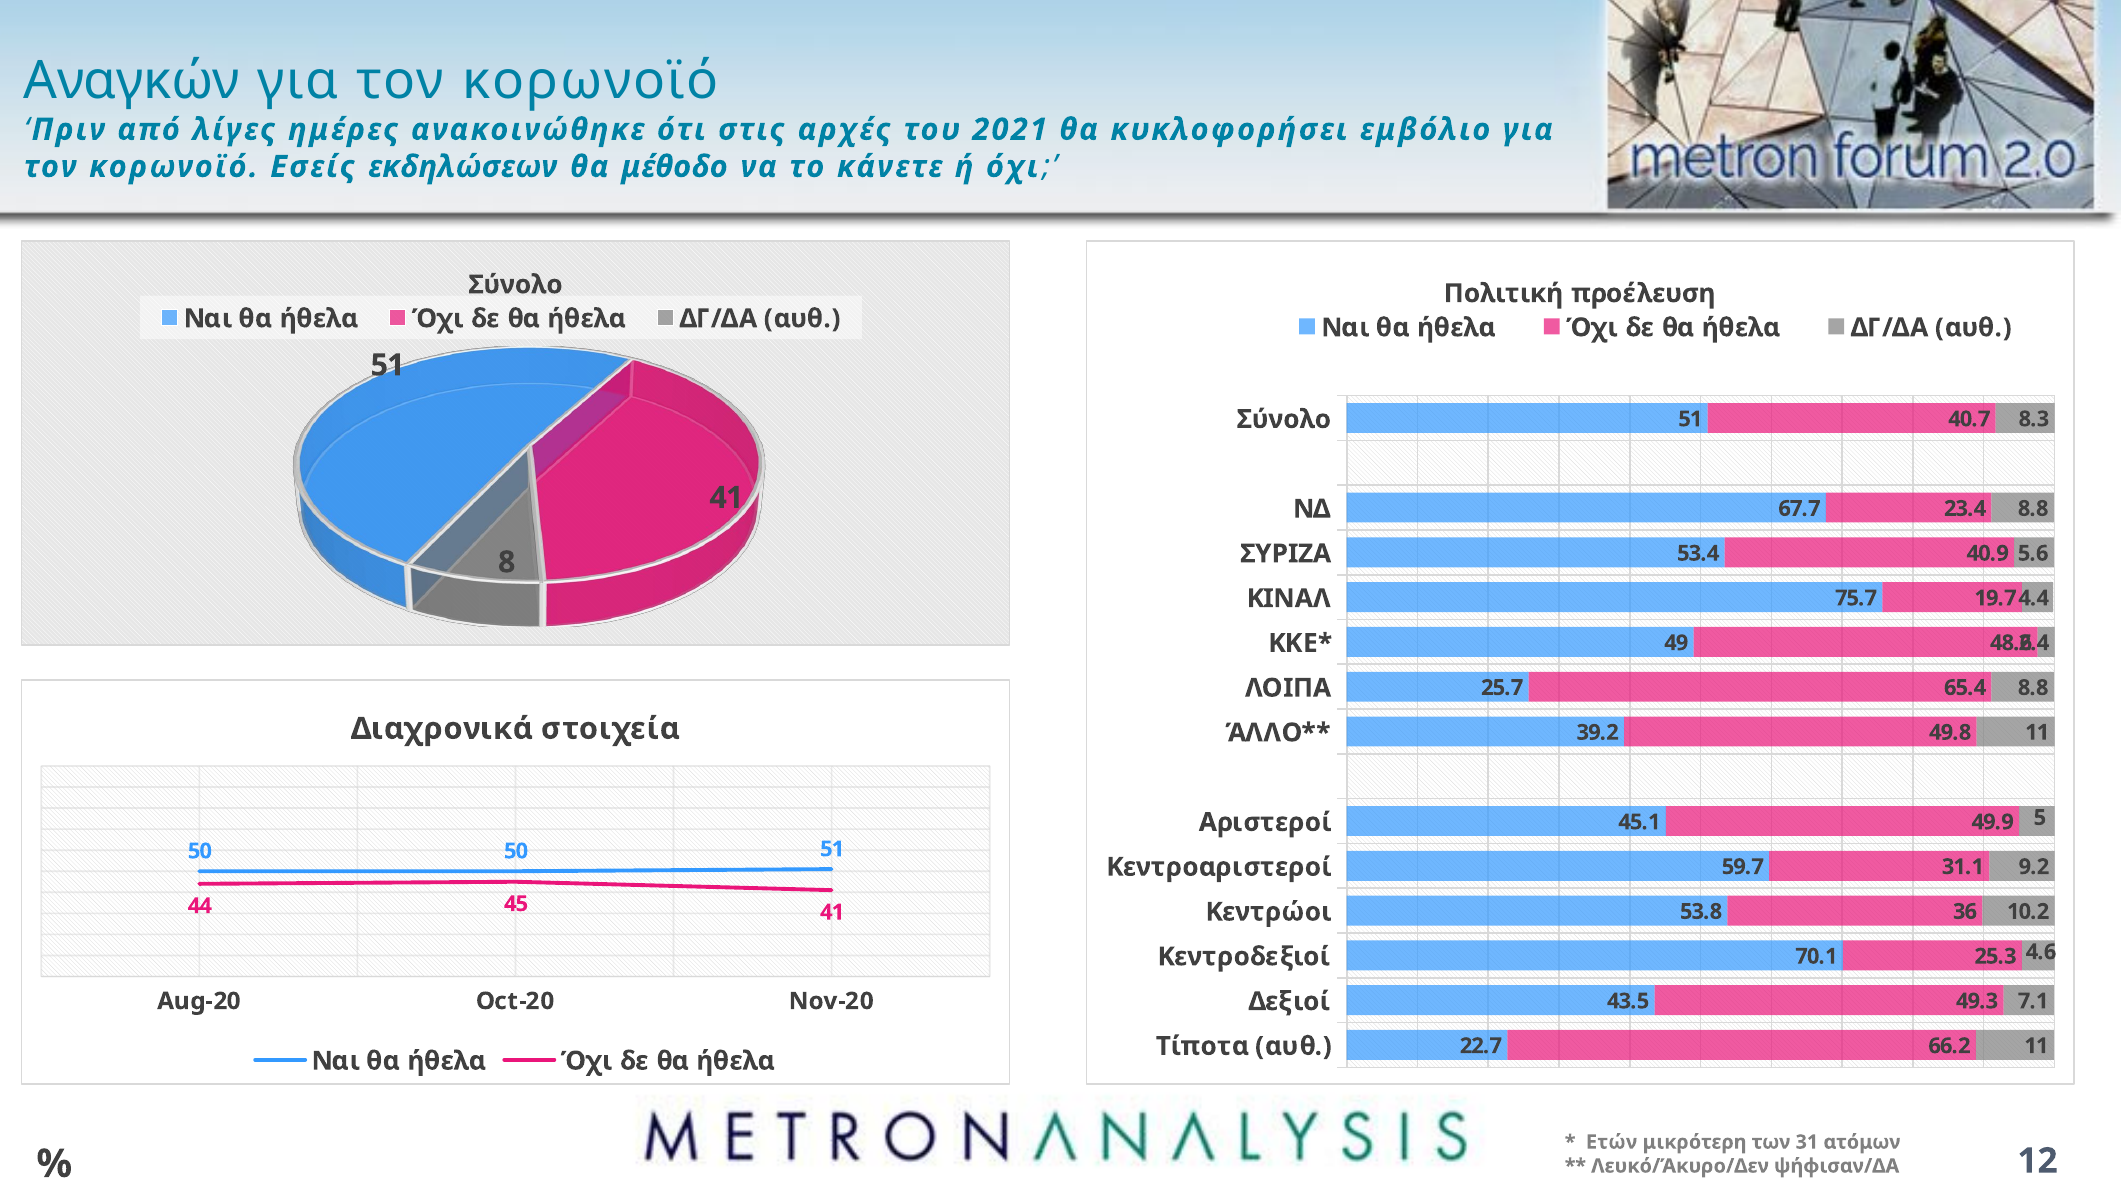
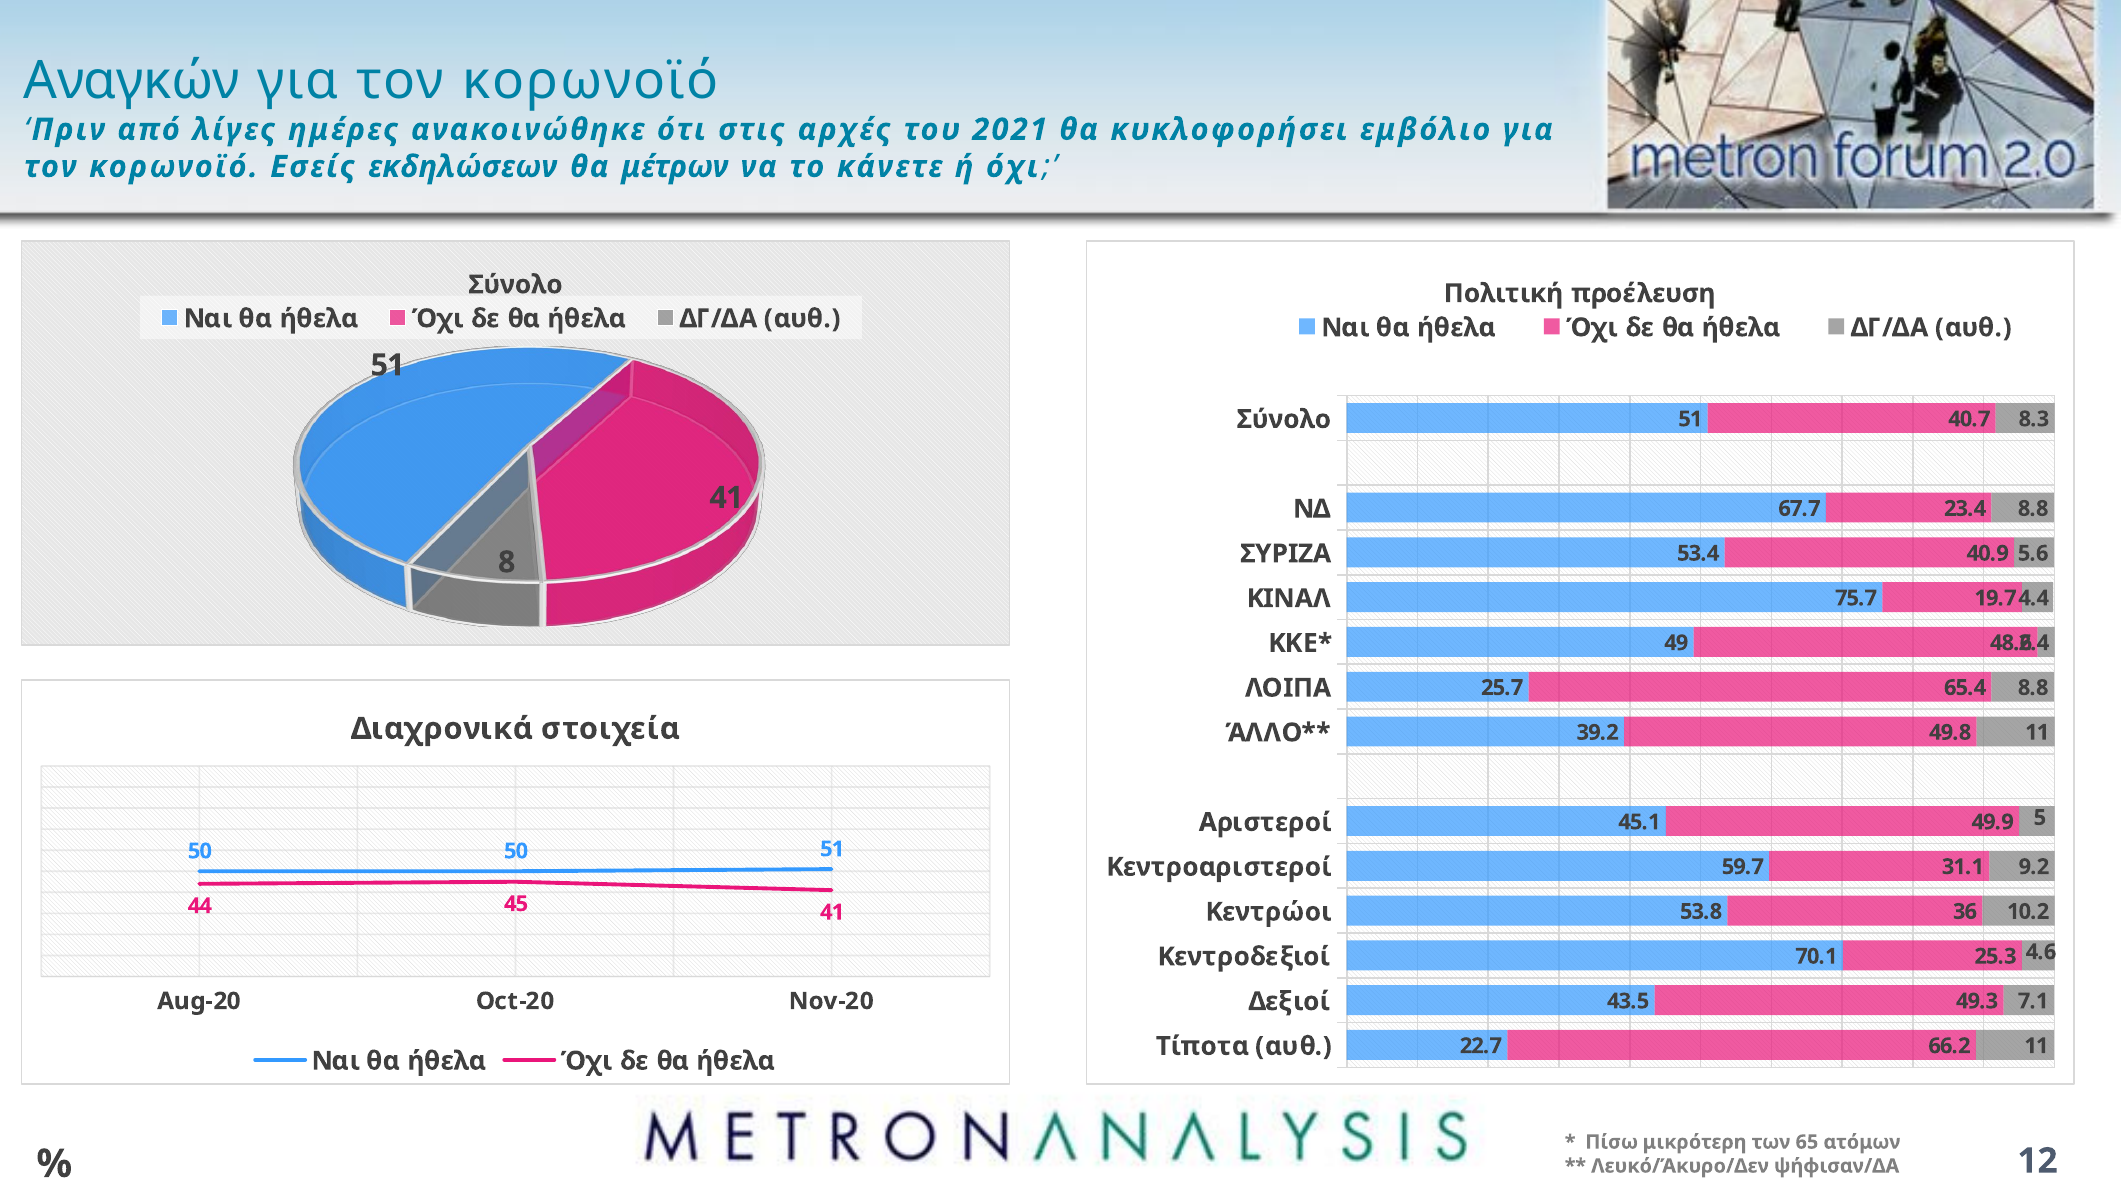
μέθοδο: μέθοδο -> μέτρων
Ετών: Ετών -> Πίσω
31: 31 -> 65
